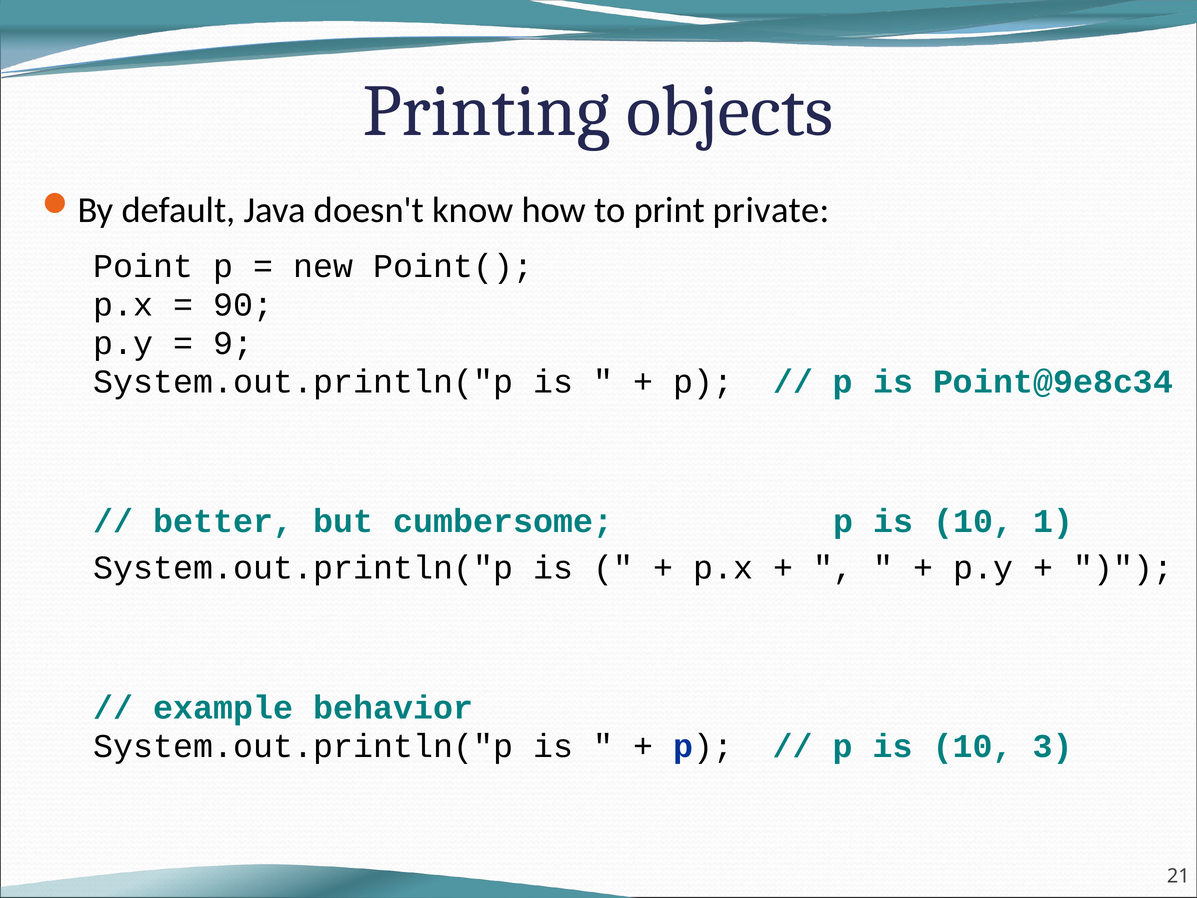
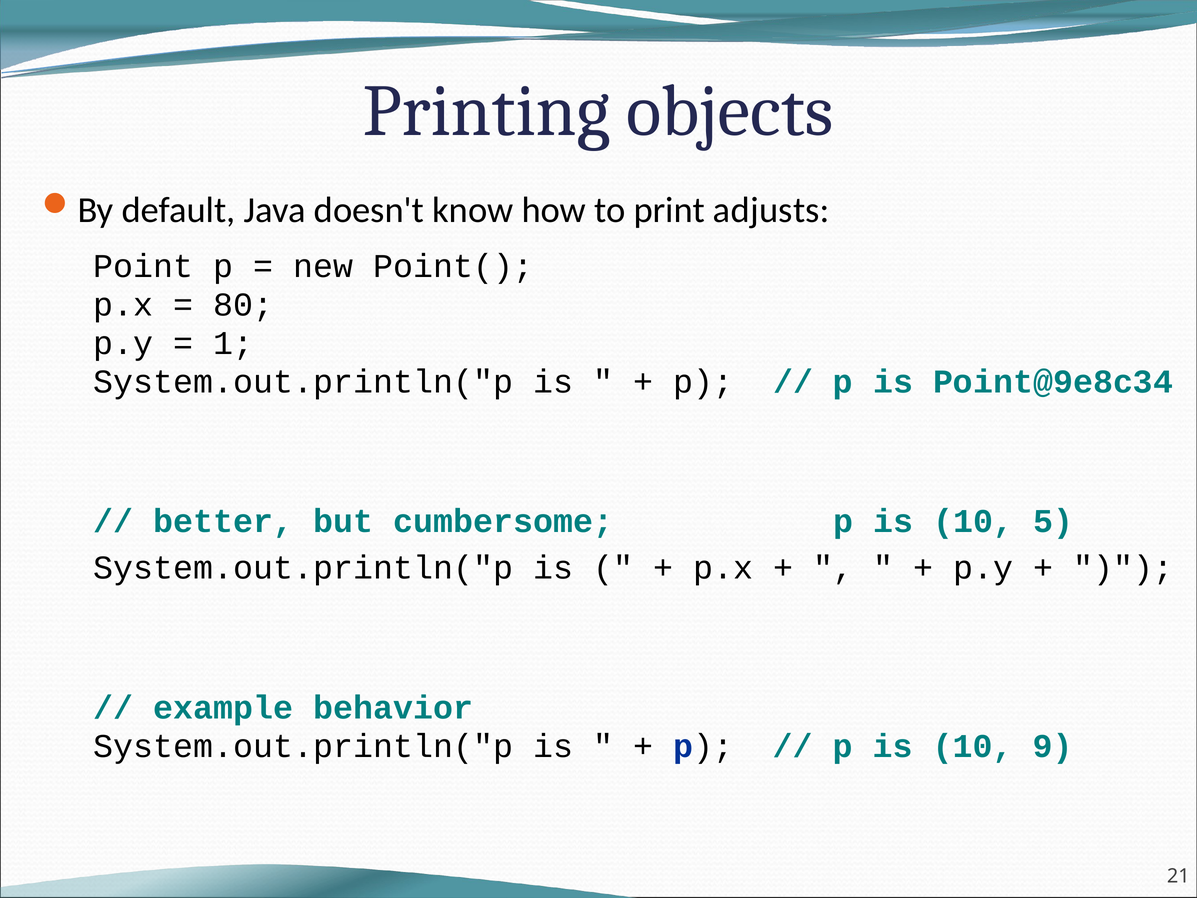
private: private -> adjusts
90: 90 -> 80
9: 9 -> 1
1: 1 -> 5
3: 3 -> 9
